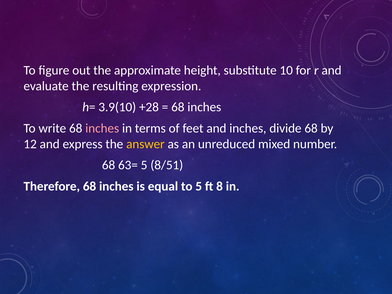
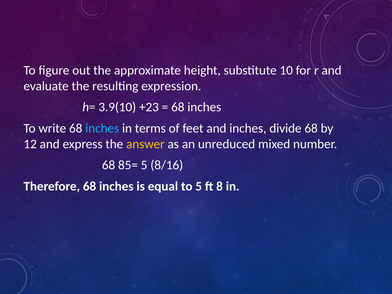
+28: +28 -> +23
inches at (102, 128) colour: pink -> light blue
63=: 63= -> 85=
8/51: 8/51 -> 8/16
